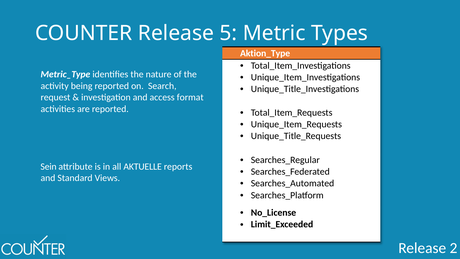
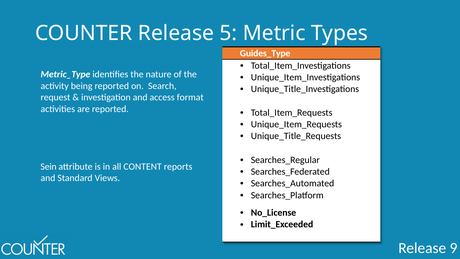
Aktion_Type: Aktion_Type -> Guides_Type
AKTUELLE: AKTUELLE -> CONTENT
2: 2 -> 9
